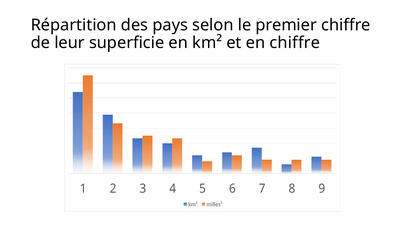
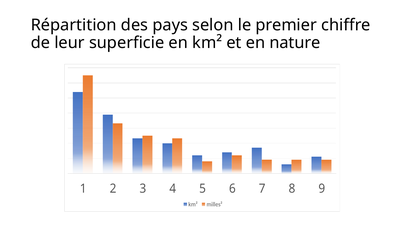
en chiffre: chiffre -> nature
